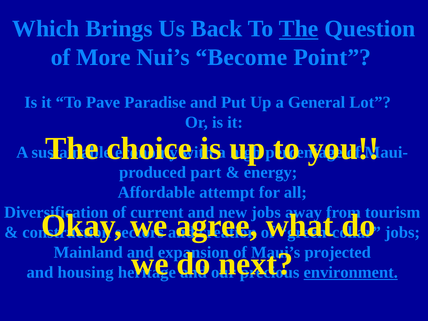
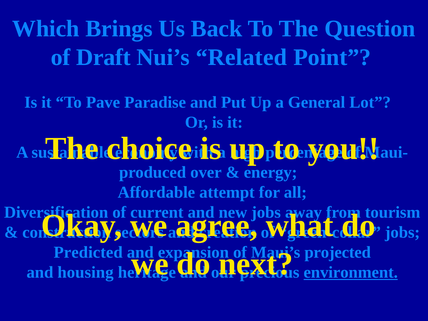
The at (299, 29) underline: present -> none
More: More -> Draft
Become: Become -> Related
part: part -> over
Mainland: Mainland -> Predicted
